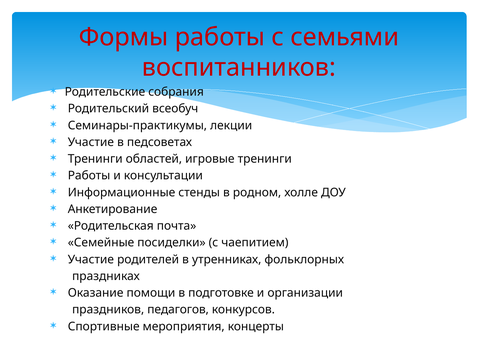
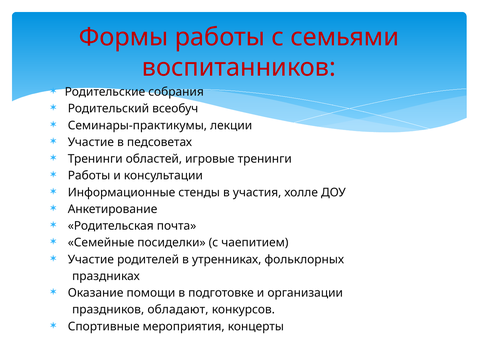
родном: родном -> участия
педагогов: педагогов -> обладают
